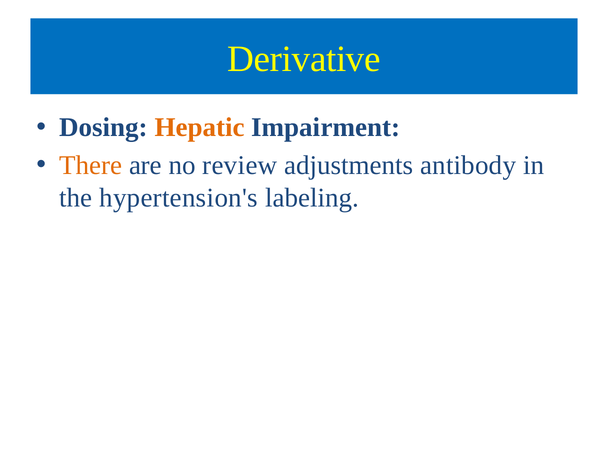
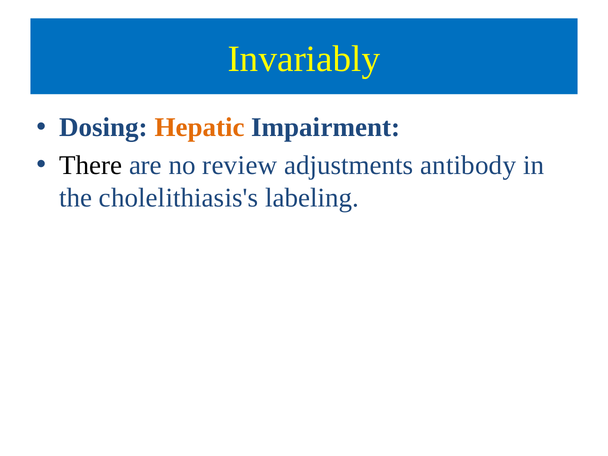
Derivative: Derivative -> Invariably
There colour: orange -> black
hypertension's: hypertension's -> cholelithiasis's
